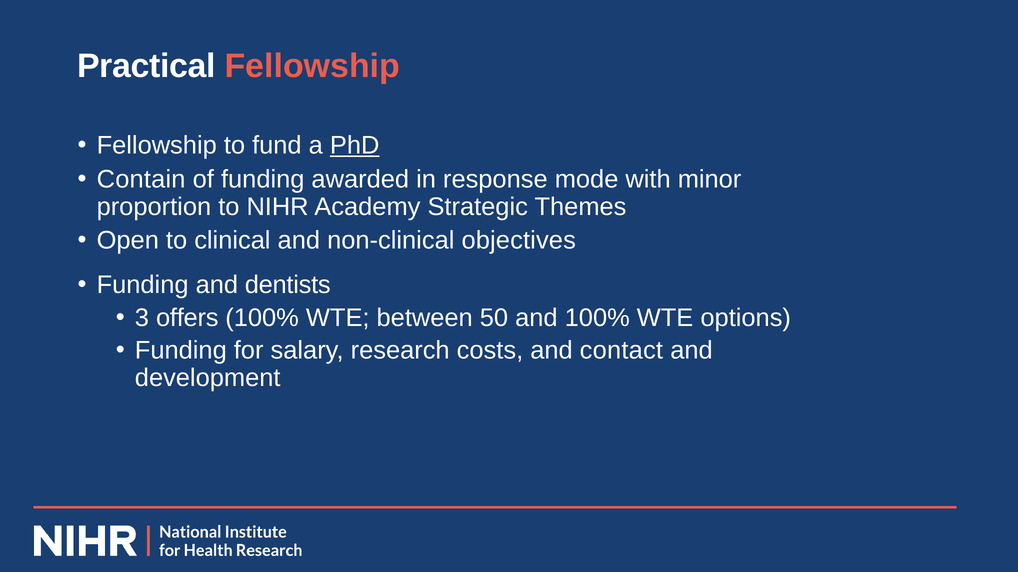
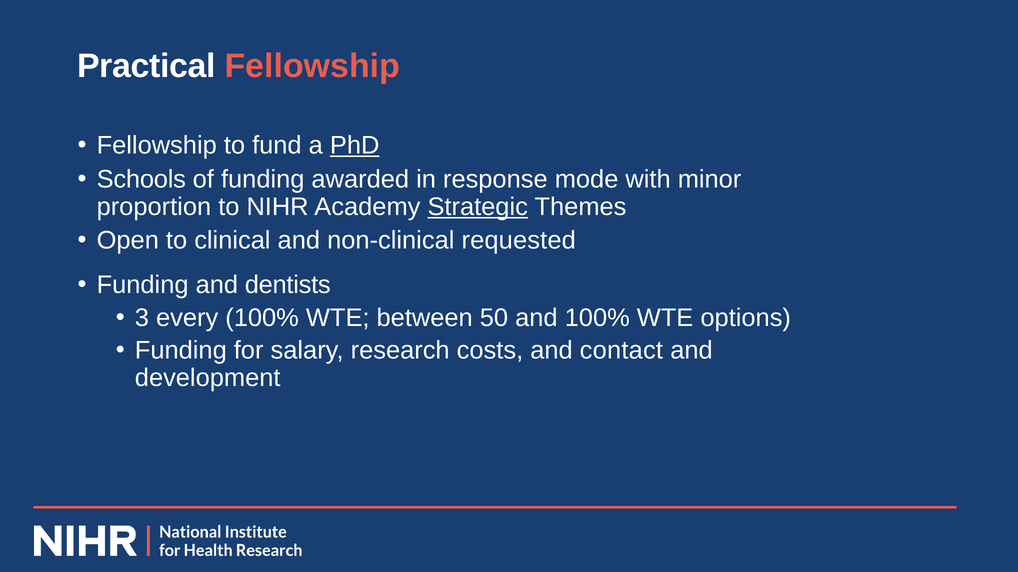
Contain: Contain -> Schools
Strategic underline: none -> present
objectives: objectives -> requested
offers: offers -> every
